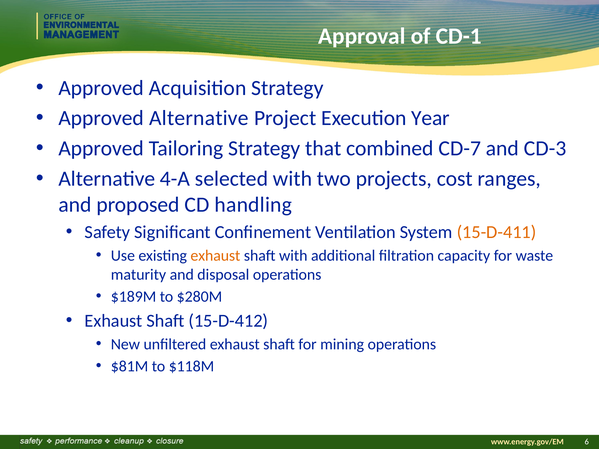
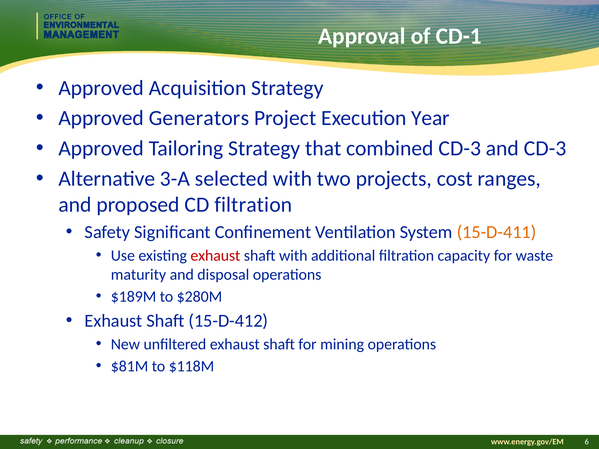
Approved Alternative: Alternative -> Generators
combined CD-7: CD-7 -> CD-3
4-A: 4-A -> 3-A
CD handling: handling -> filtration
exhaust at (215, 256) colour: orange -> red
